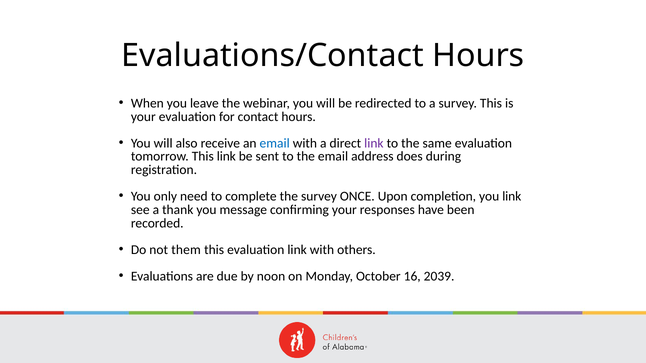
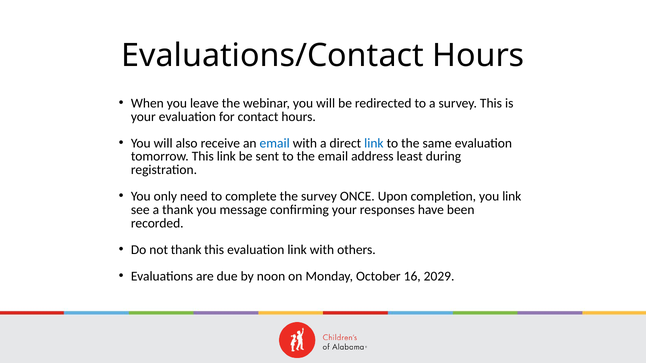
link at (374, 143) colour: purple -> blue
does: does -> least
not them: them -> thank
2039: 2039 -> 2029
